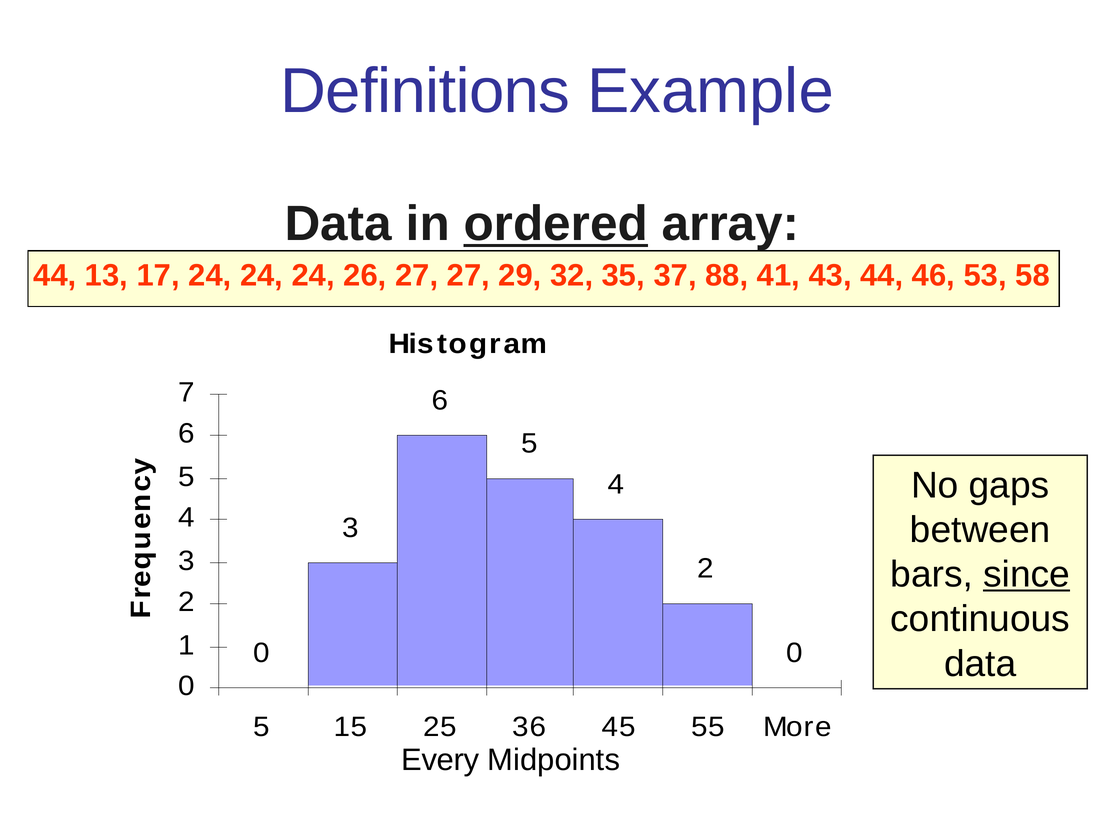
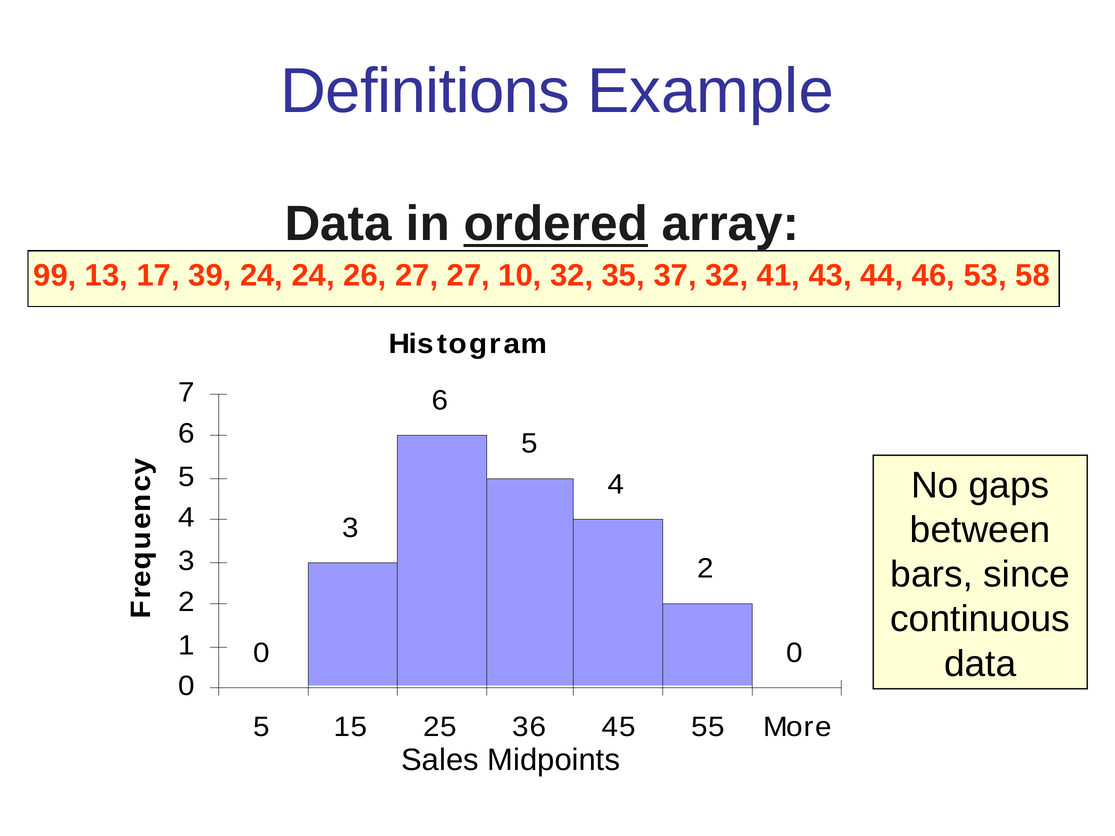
44 at (55, 276): 44 -> 99
17 24: 24 -> 39
29: 29 -> 10
37 88: 88 -> 32
since underline: present -> none
Every: Every -> Sales
